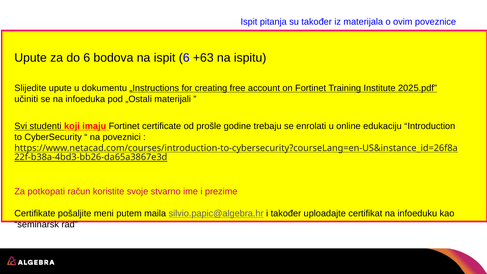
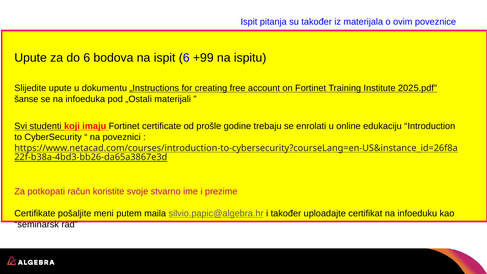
+63: +63 -> +99
učiniti: učiniti -> šanse
